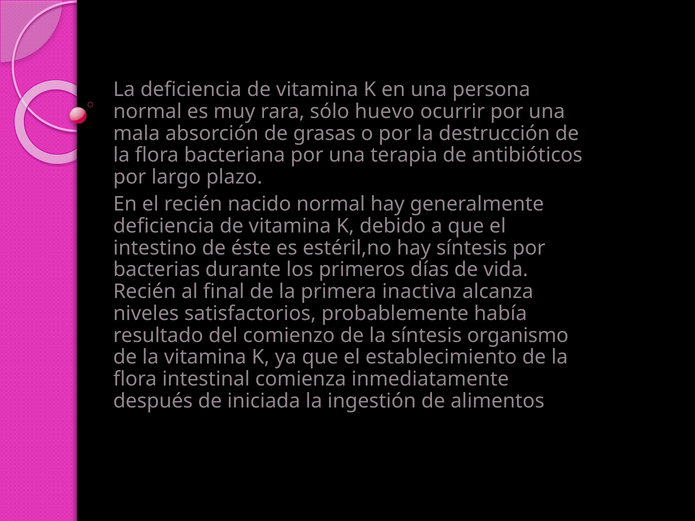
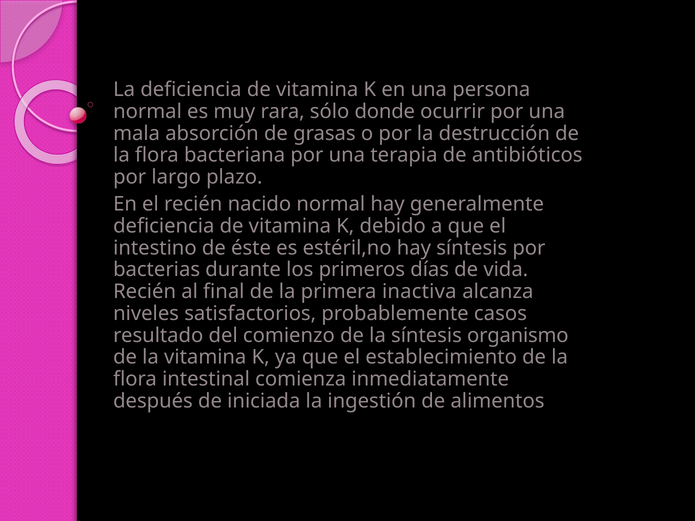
huevo: huevo -> donde
había: había -> casos
